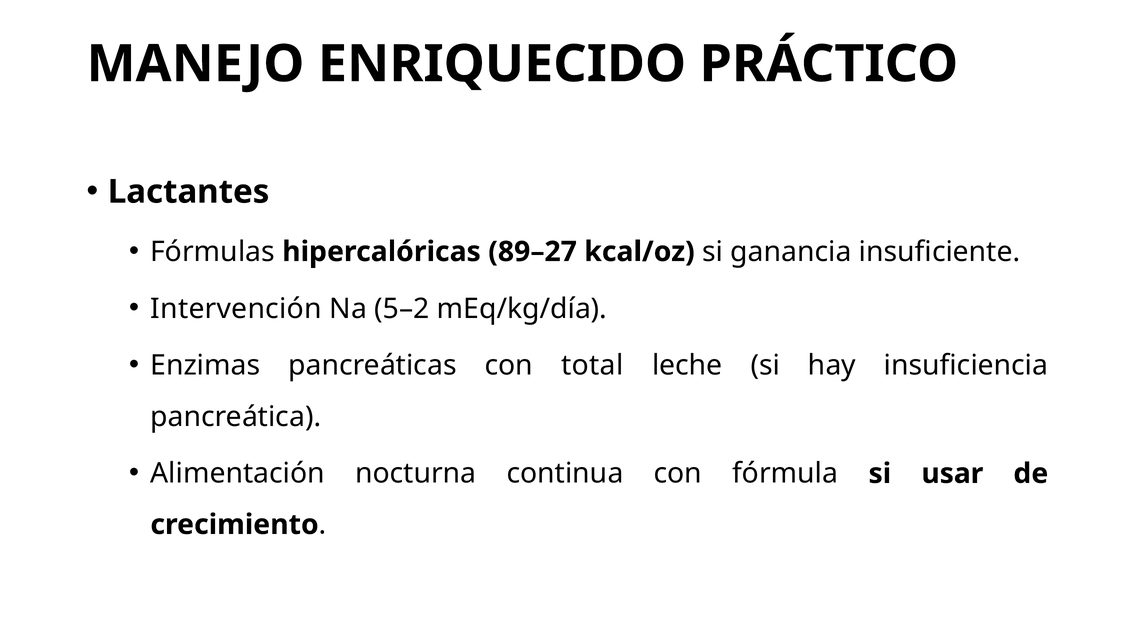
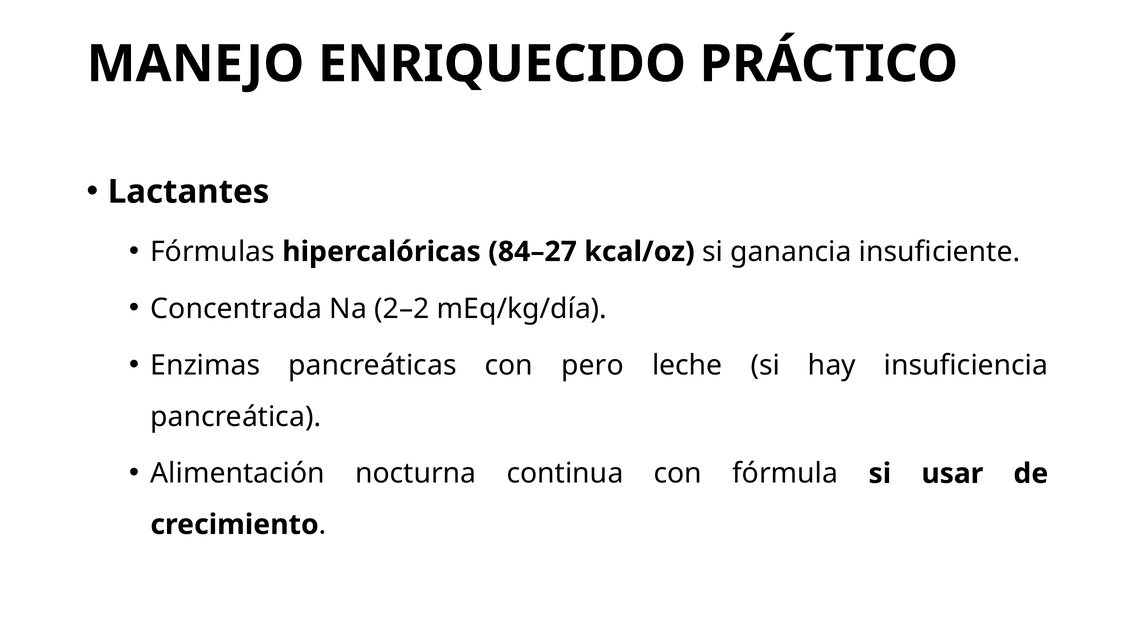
89–27: 89–27 -> 84–27
Intervención: Intervención -> Concentrada
5–2: 5–2 -> 2–2
total: total -> pero
